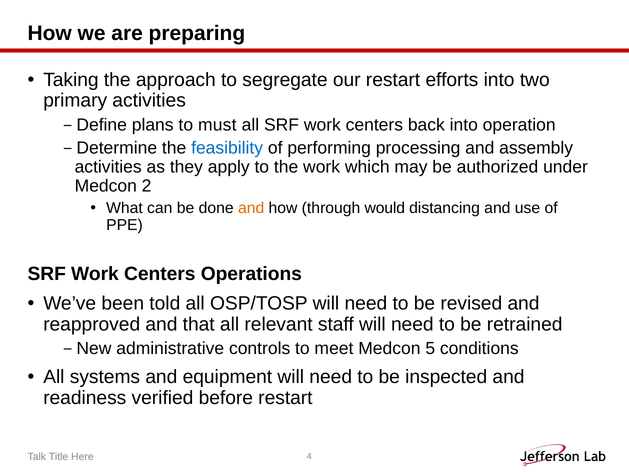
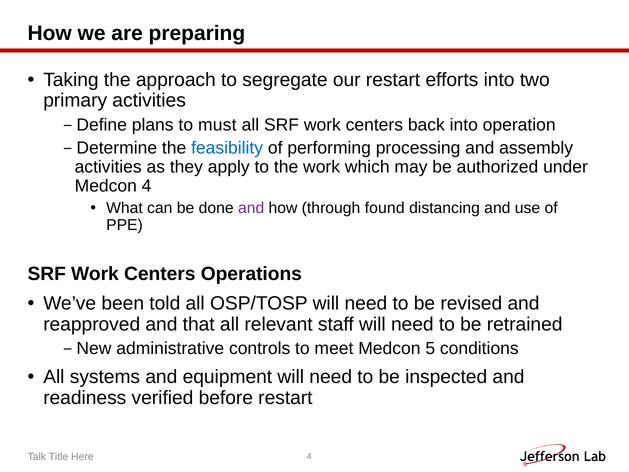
Medcon 2: 2 -> 4
and at (251, 208) colour: orange -> purple
would: would -> found
